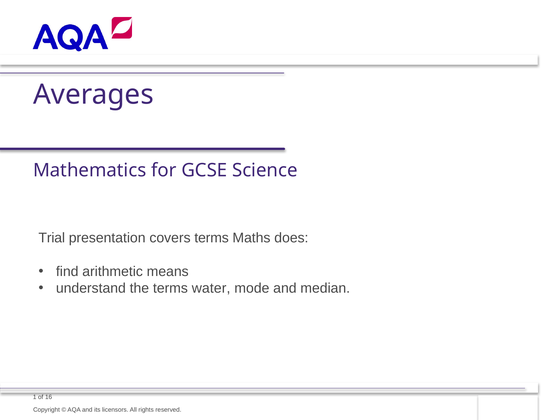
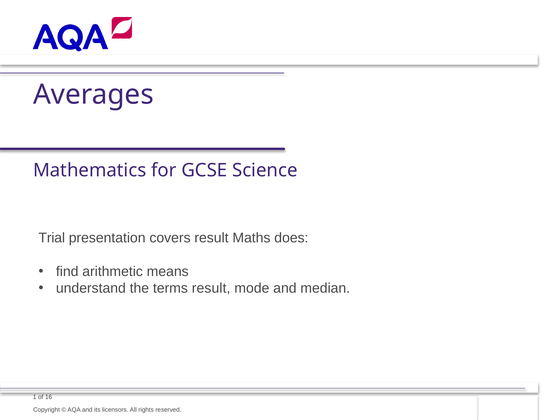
covers terms: terms -> result
terms water: water -> result
